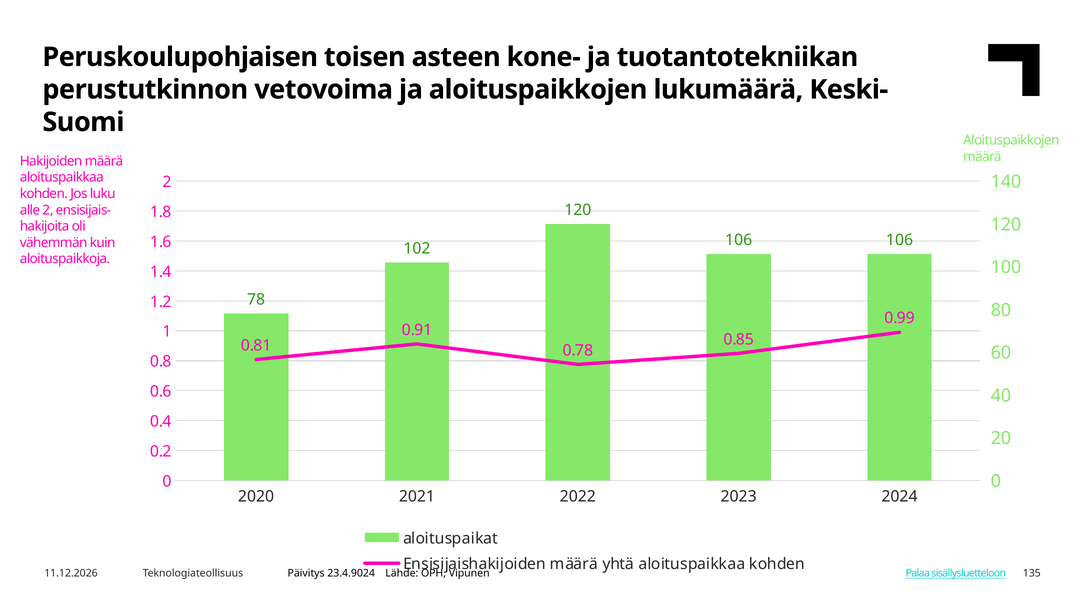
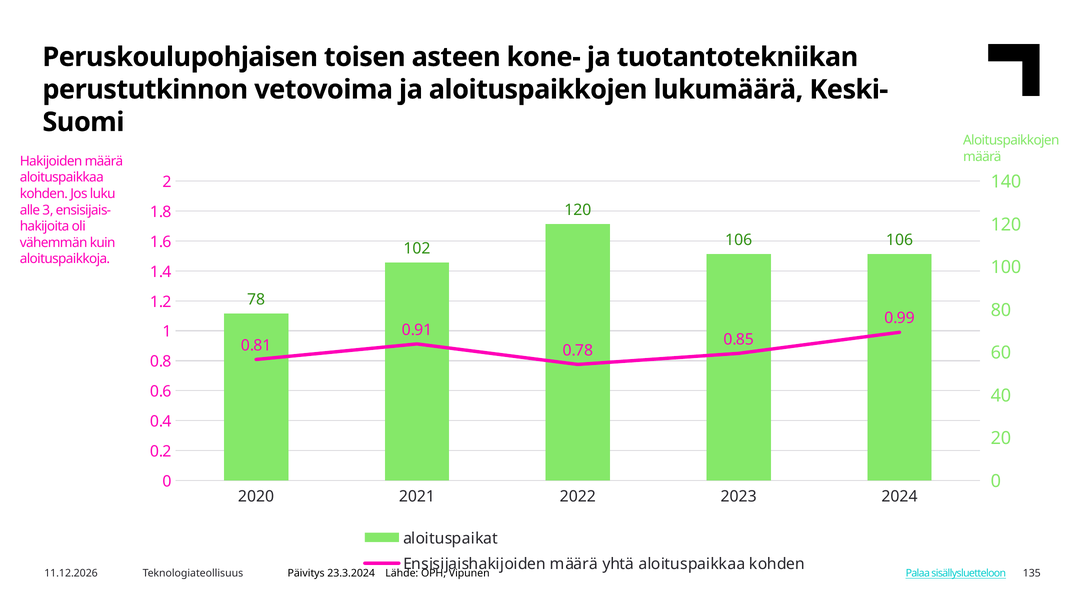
alle 2: 2 -> 3
23.4.9024: 23.4.9024 -> 23.3.2024
